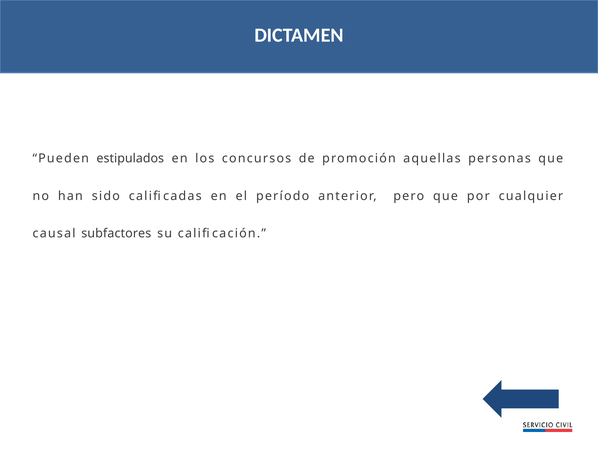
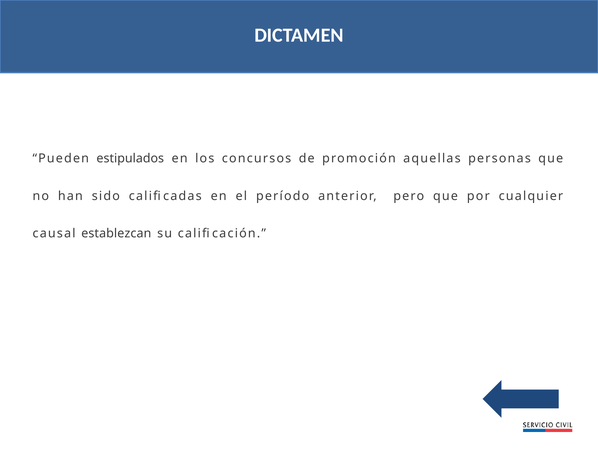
subfactores: subfactores -> establezcan
